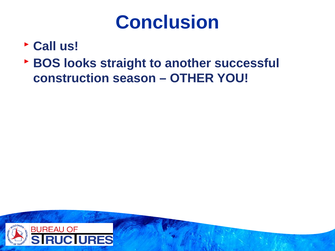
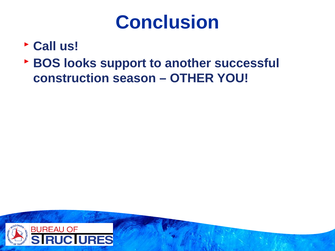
straight: straight -> support
